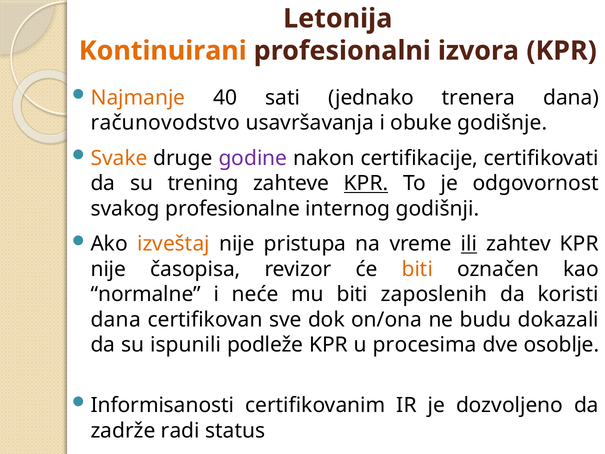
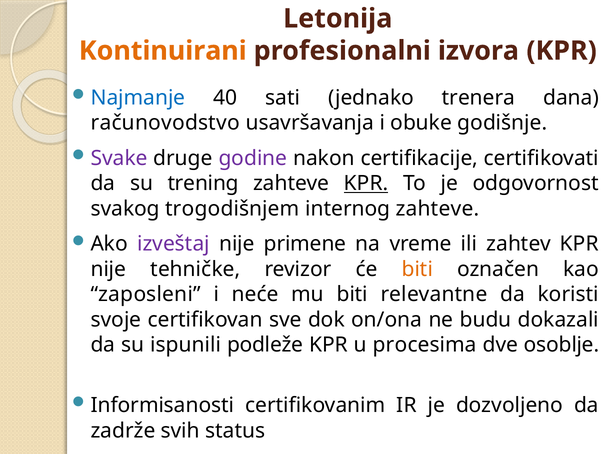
Najmanje colour: orange -> blue
Svake colour: orange -> purple
profesionalne: profesionalne -> trogodišnjem
internog godišnji: godišnji -> zahteve
izveštaj colour: orange -> purple
pristupa: pristupa -> primene
ili underline: present -> none
časopisa: časopisa -> tehničke
normalne: normalne -> zaposleni
zaposlenih: zaposlenih -> relevantne
dana at (116, 320): dana -> svoje
radi: radi -> svih
